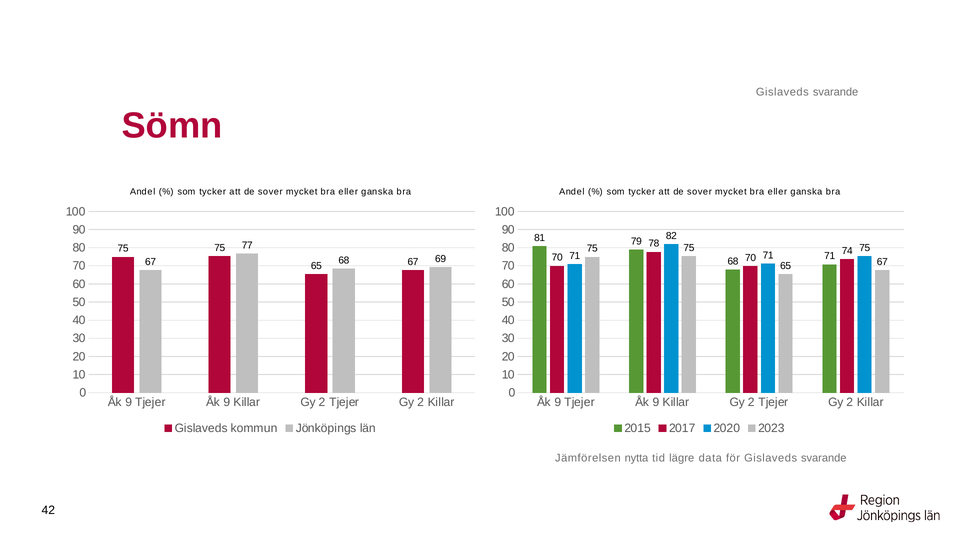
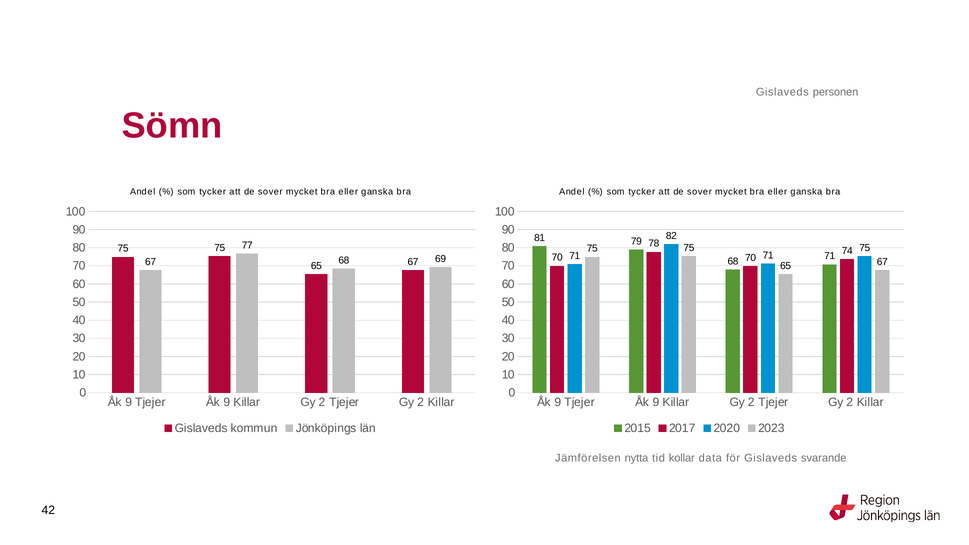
svarande at (836, 92): svarande -> personen
lägre: lägre -> kollar
